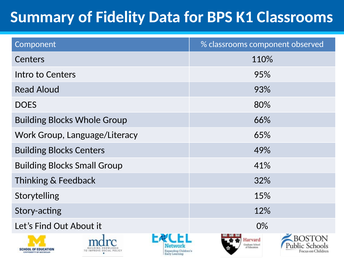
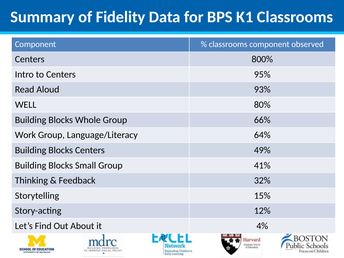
110%: 110% -> 800%
DOES: DOES -> WELL
65%: 65% -> 64%
0%: 0% -> 4%
